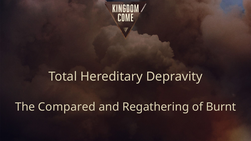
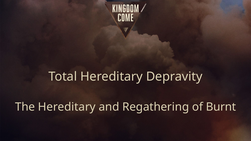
The Compared: Compared -> Hereditary
